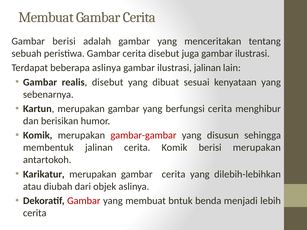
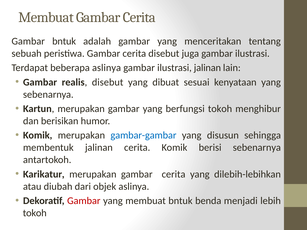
Gambar berisi: berisi -> bntuk
berfungsi cerita: cerita -> tokoh
gambar-gambar colour: red -> blue
berisi merupakan: merupakan -> sebenarnya
cerita at (35, 213): cerita -> tokoh
